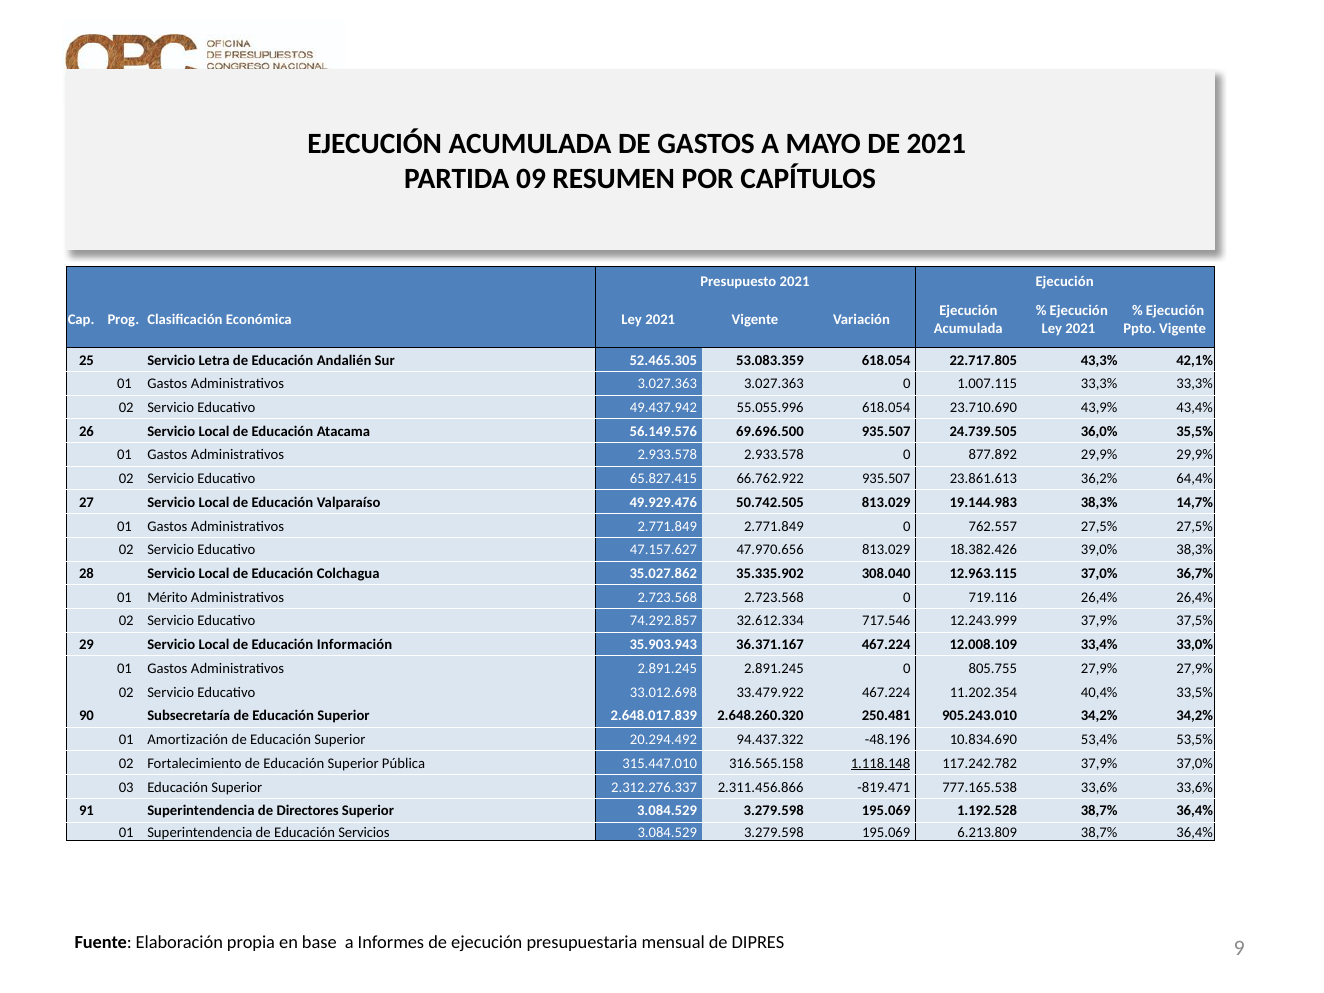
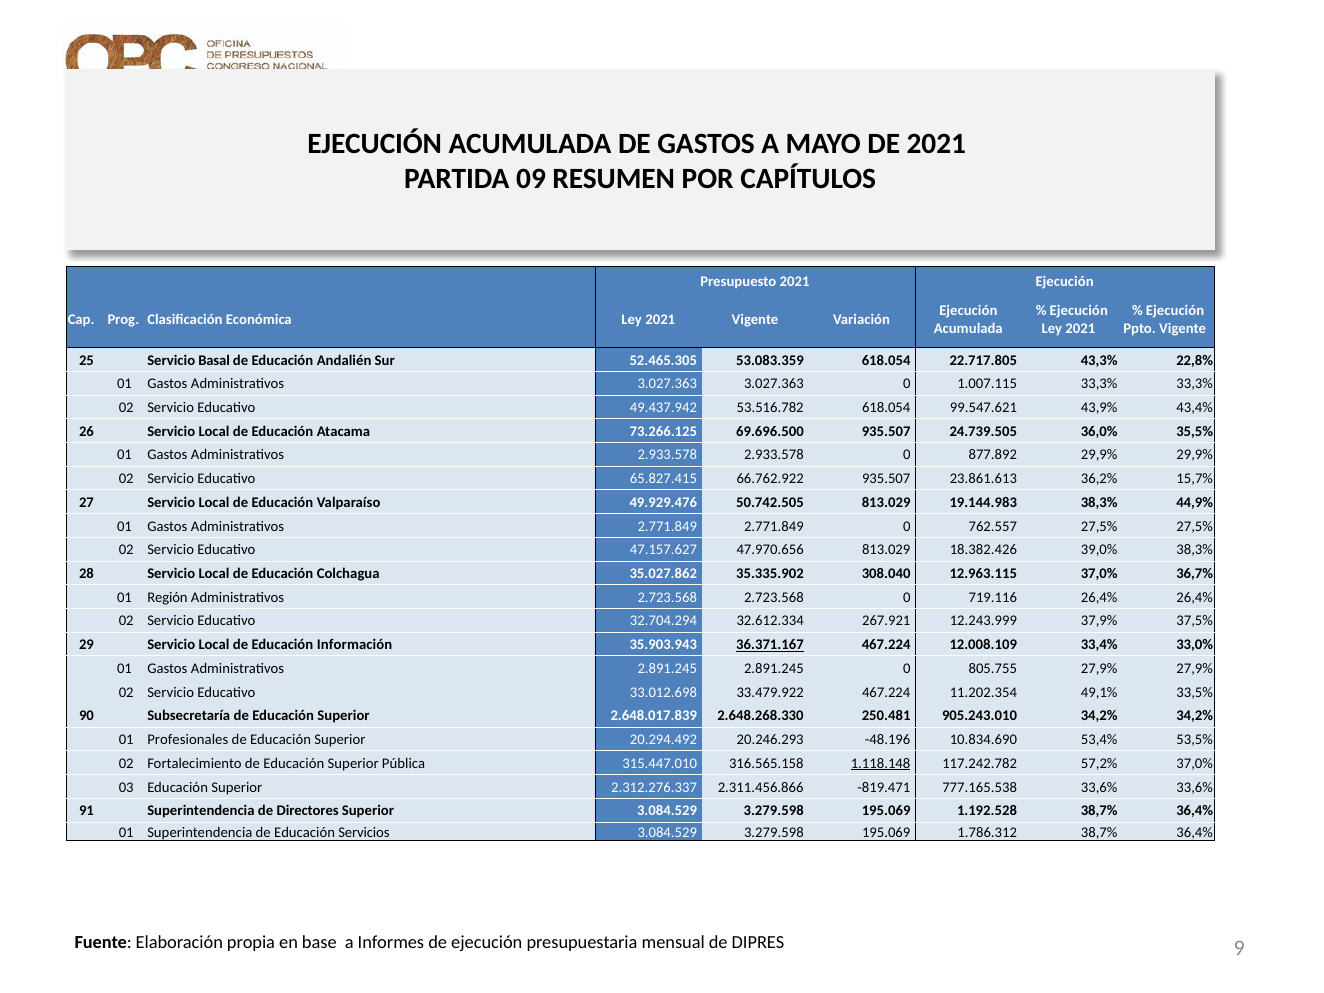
Letra: Letra -> Basal
42,1%: 42,1% -> 22,8%
55.055.996: 55.055.996 -> 53.516.782
23.710.690: 23.710.690 -> 99.547.621
56.149.576: 56.149.576 -> 73.266.125
64,4%: 64,4% -> 15,7%
14,7%: 14,7% -> 44,9%
Mérito: Mérito -> Región
74.292.857: 74.292.857 -> 32.704.294
717.546: 717.546 -> 267.921
36.371.167 underline: none -> present
40,4%: 40,4% -> 49,1%
2.648.260.320: 2.648.260.320 -> 2.648.268.330
Amortización: Amortización -> Profesionales
94.437.322: 94.437.322 -> 20.246.293
117.242.782 37,9%: 37,9% -> 57,2%
6.213.809: 6.213.809 -> 1.786.312
